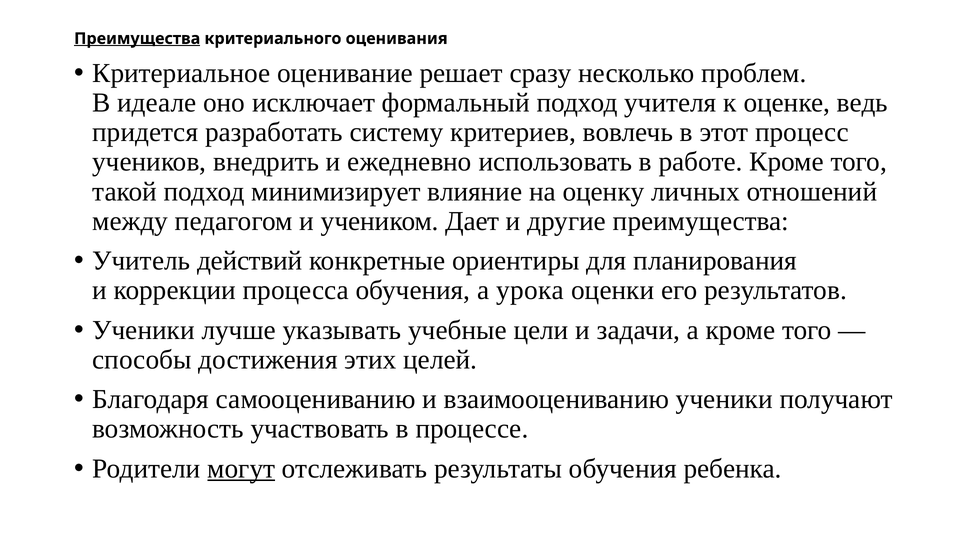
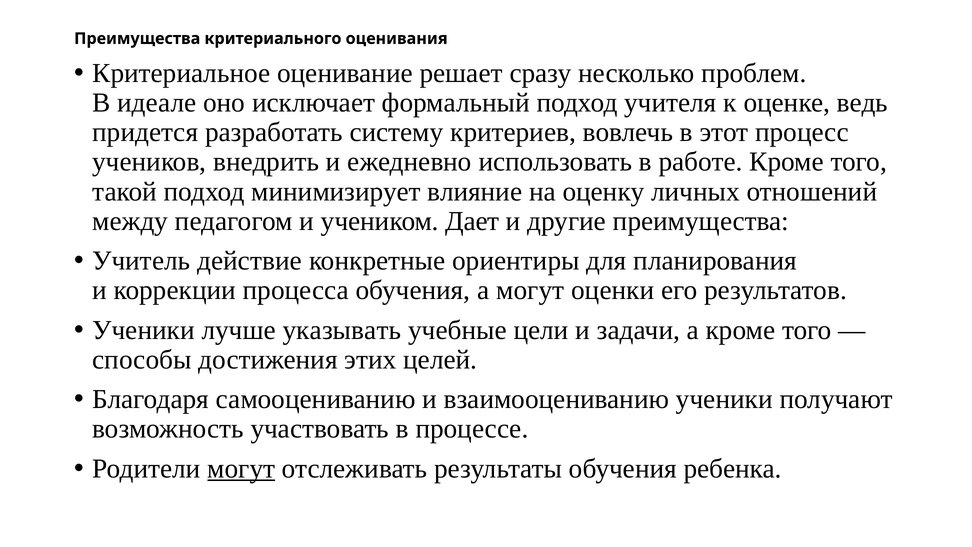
Преимущества at (137, 39) underline: present -> none
действий: действий -> действие
а урока: урока -> могут
